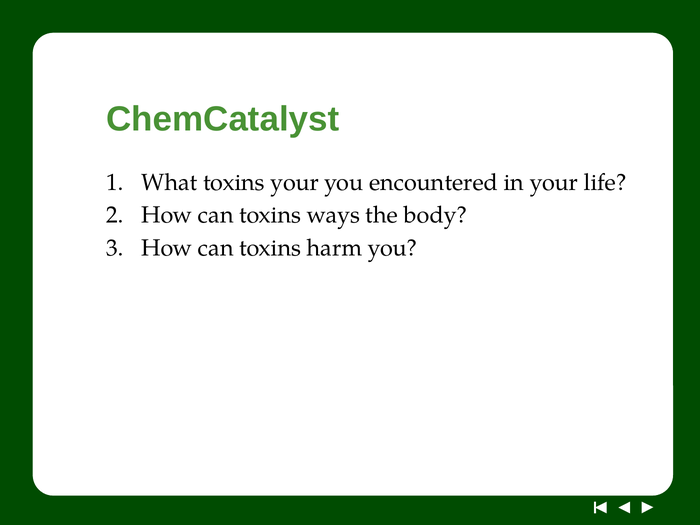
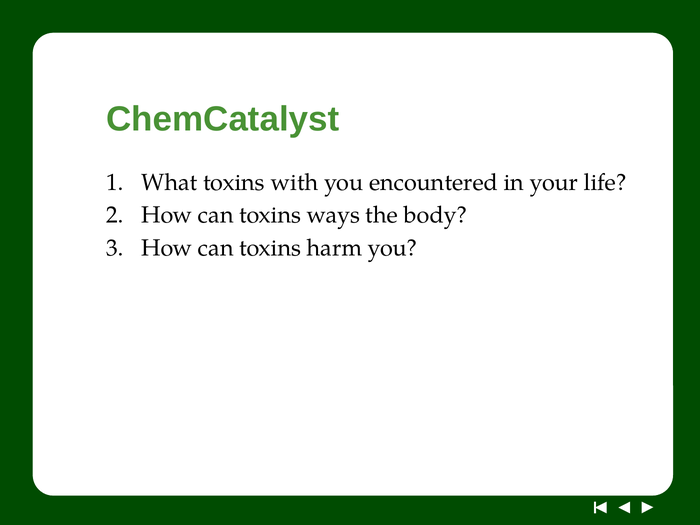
toxins your: your -> with
